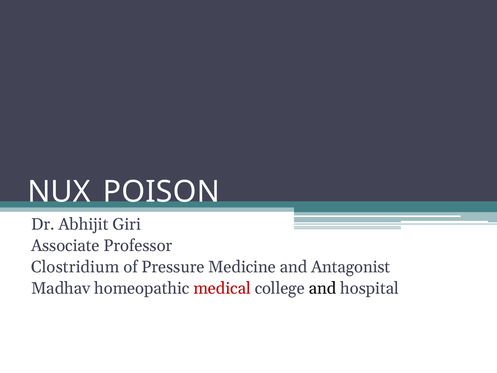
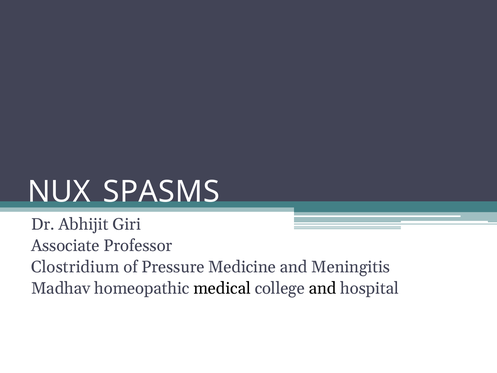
POISON: POISON -> SPASMS
Antagonist: Antagonist -> Meningitis
medical colour: red -> black
